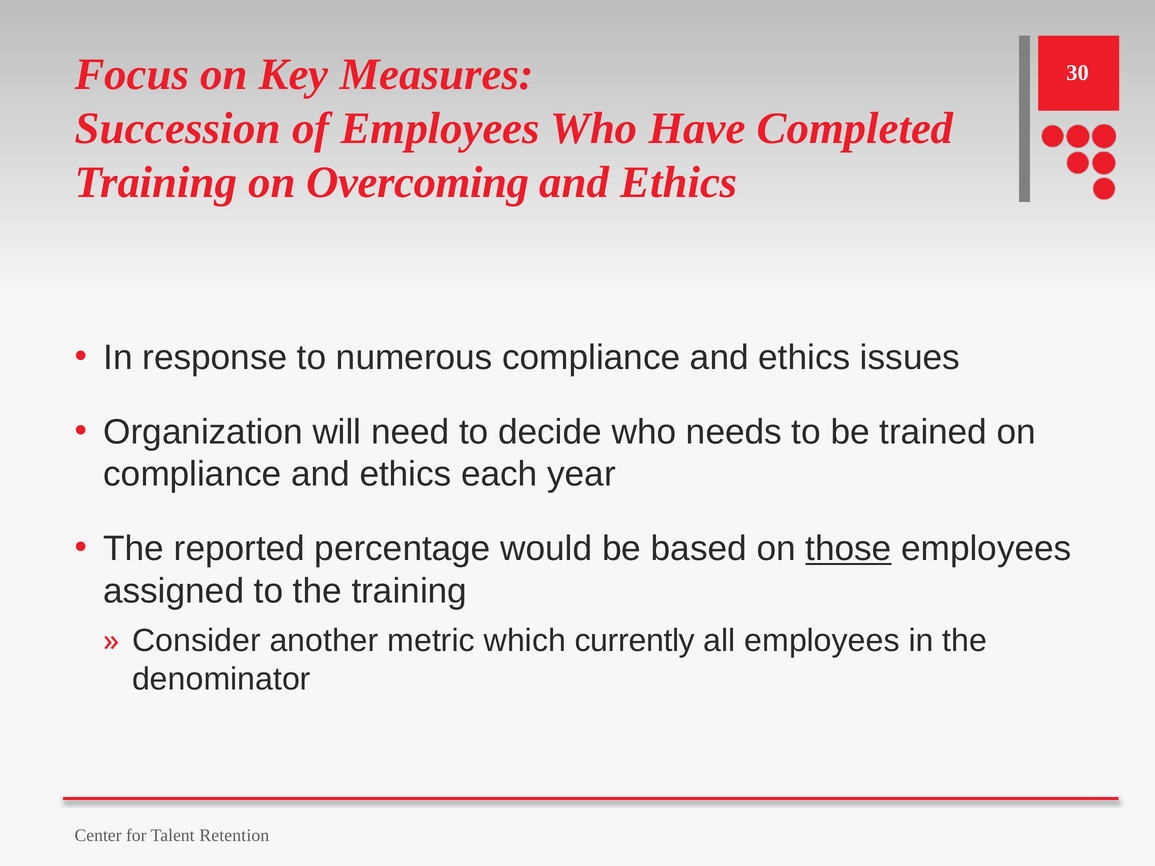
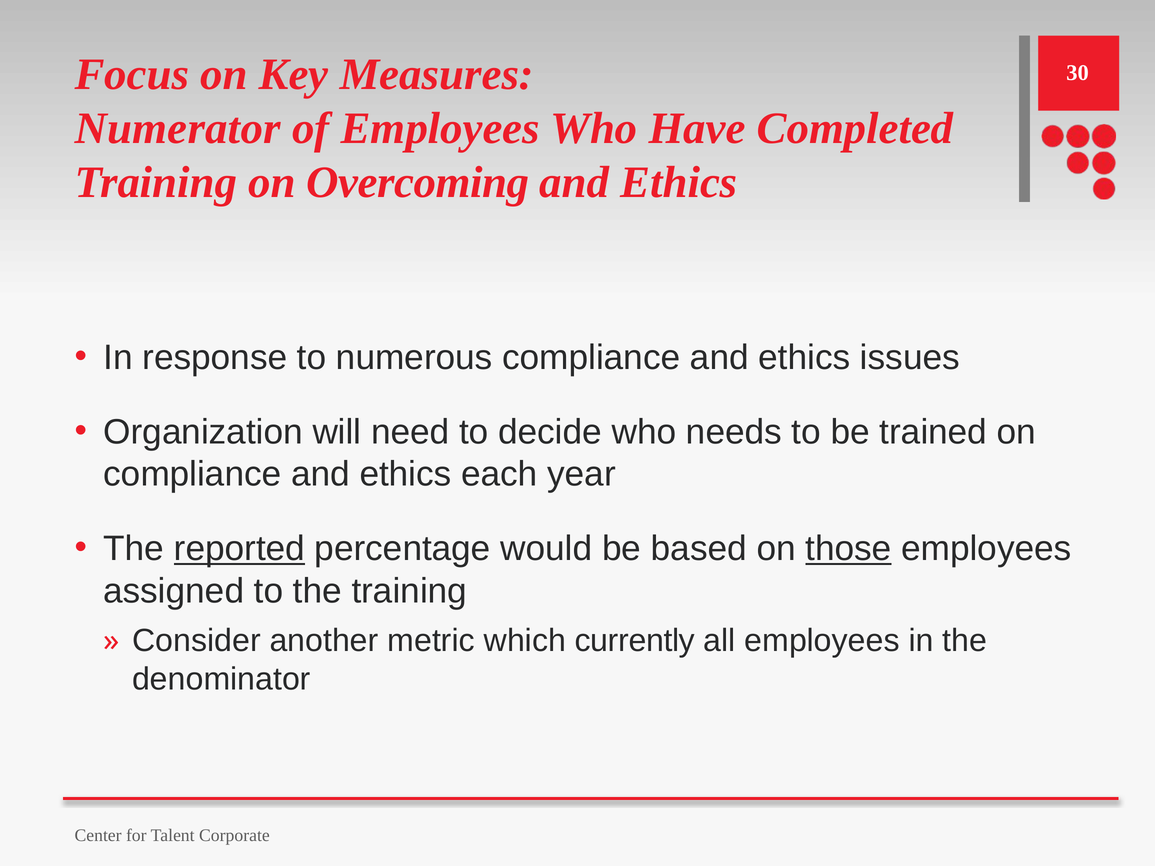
Succession: Succession -> Numerator
reported underline: none -> present
Retention: Retention -> Corporate
